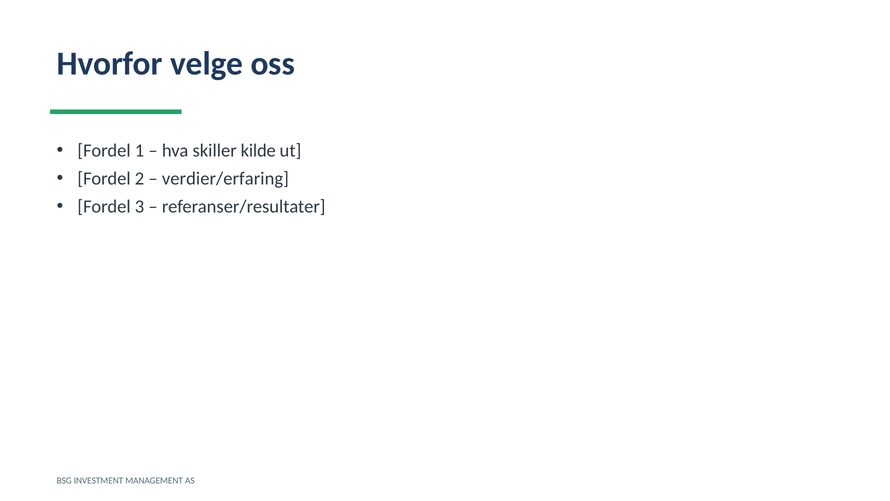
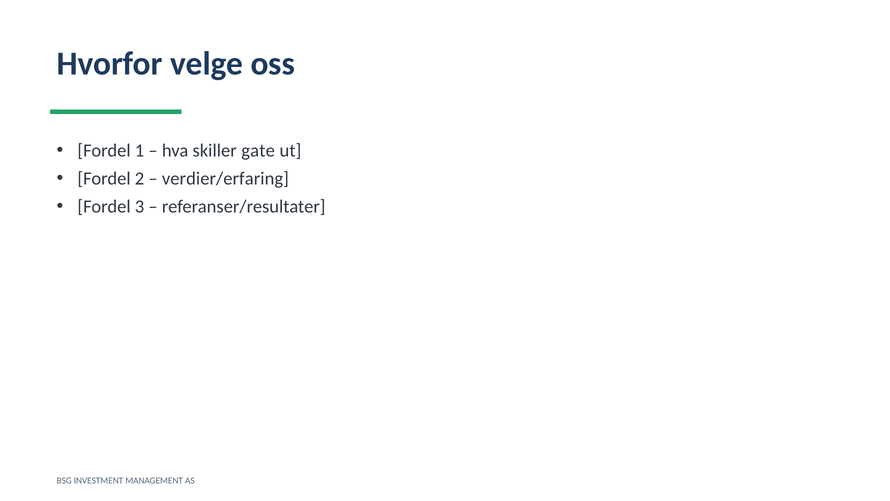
kilde: kilde -> gate
